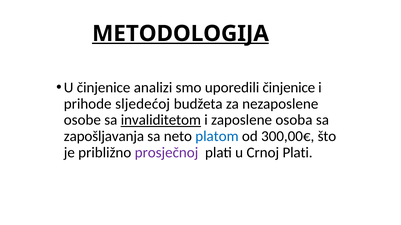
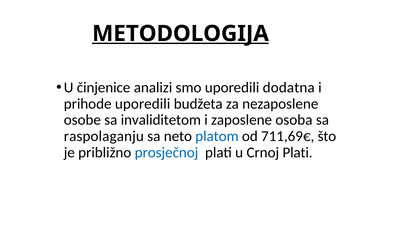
uporedili činjenice: činjenice -> dodatna
prihode sljedećoj: sljedećoj -> uporedili
invaliditetom underline: present -> none
zapošljavanja: zapošljavanja -> raspolaganju
300,00€: 300,00€ -> 711,69€
prosječnoj colour: purple -> blue
